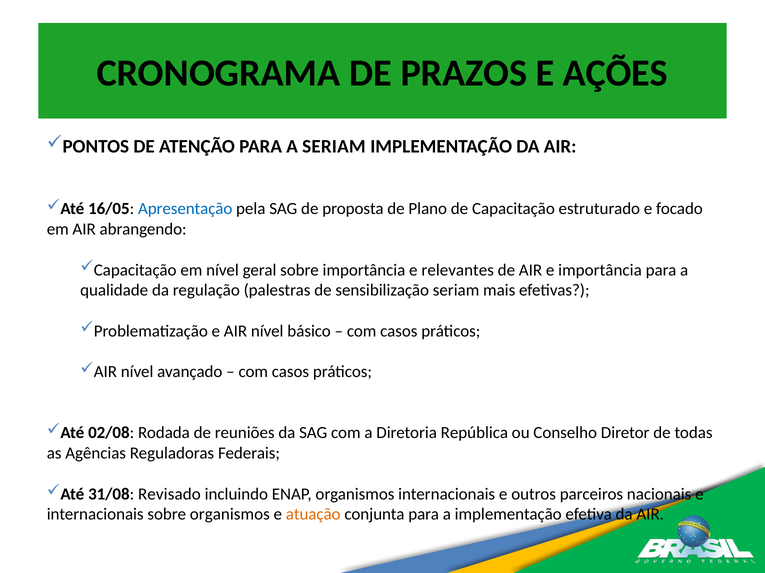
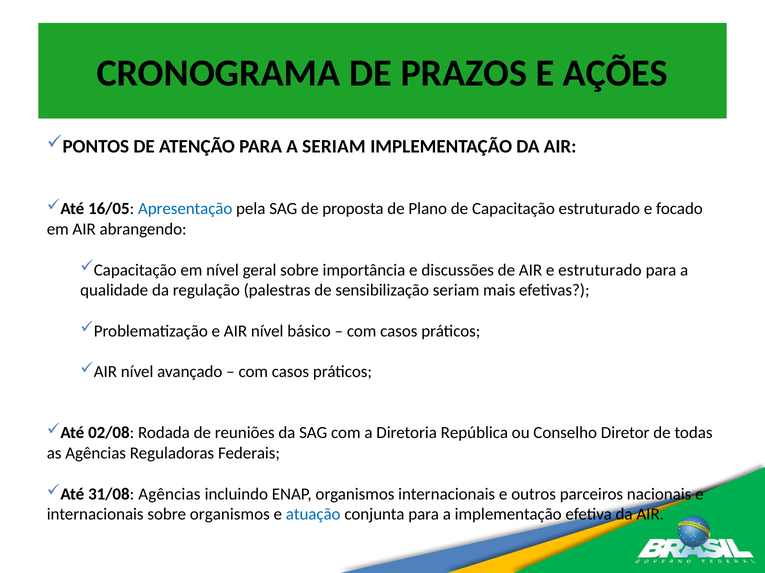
relevantes: relevantes -> discussões
e importância: importância -> estruturado
31/08 Revisado: Revisado -> Agências
atuação colour: orange -> blue
